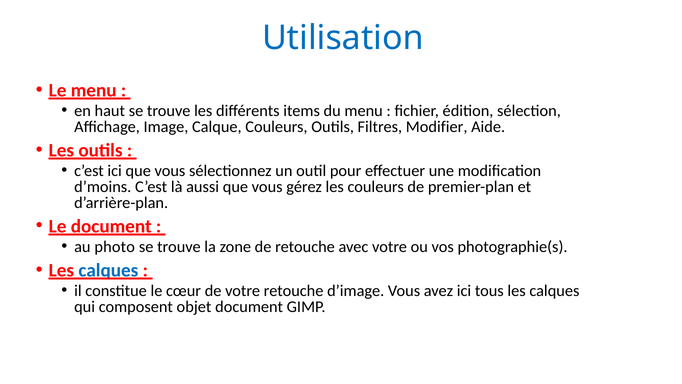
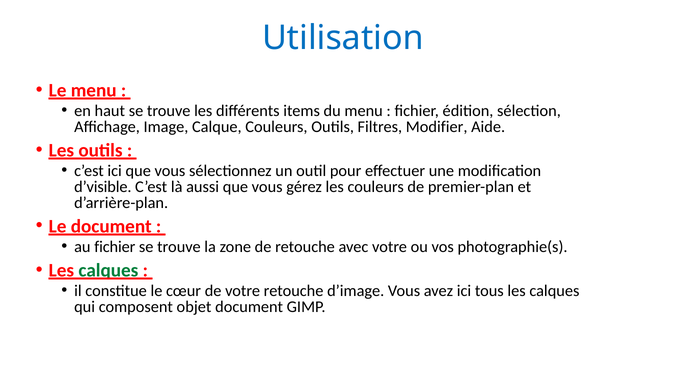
d’moins: d’moins -> d’visible
au photo: photo -> fichier
calques at (108, 270) colour: blue -> green
